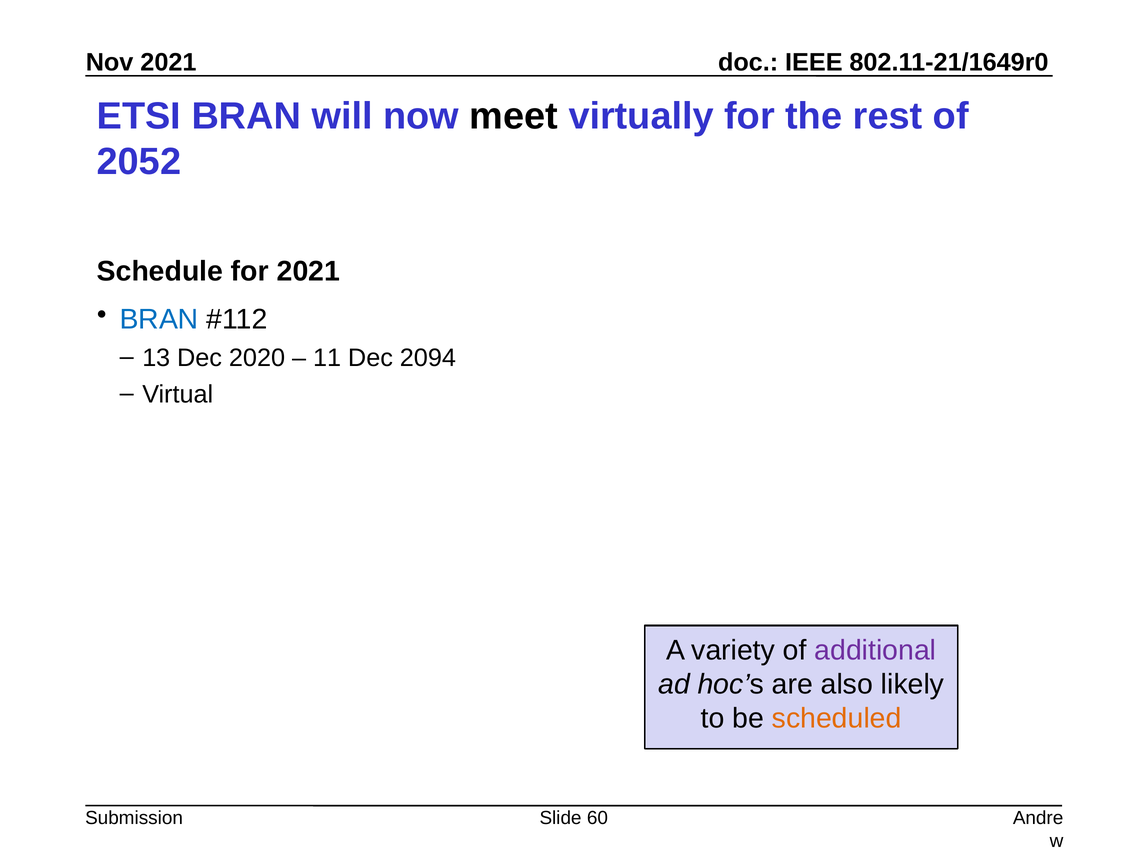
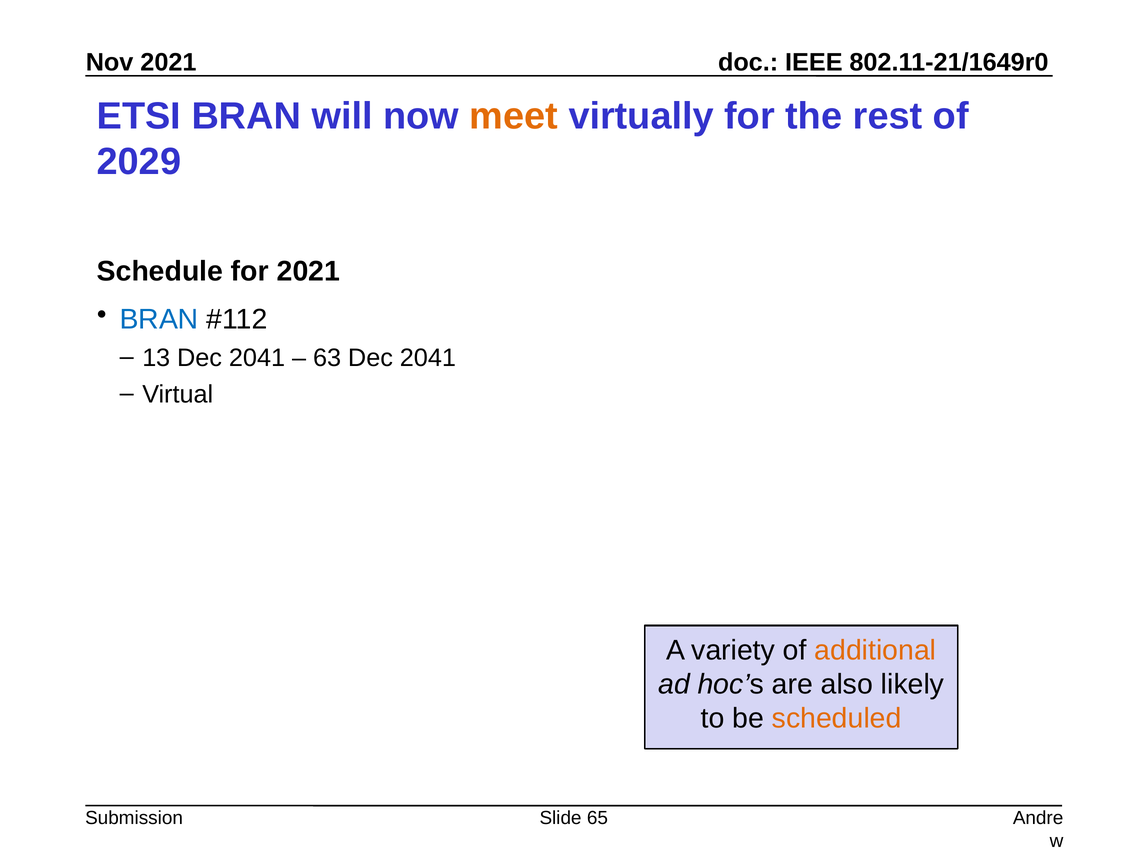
meet colour: black -> orange
2052: 2052 -> 2029
13 Dec 2020: 2020 -> 2041
11: 11 -> 63
2094 at (428, 358): 2094 -> 2041
additional colour: purple -> orange
60: 60 -> 65
